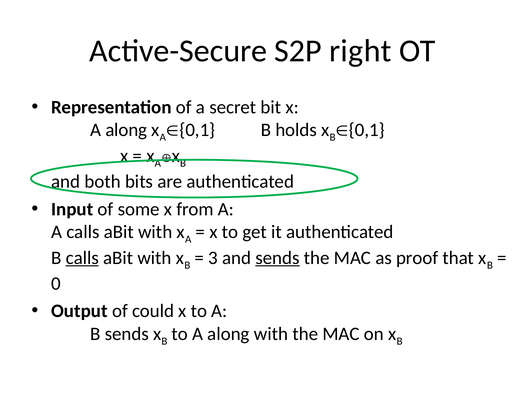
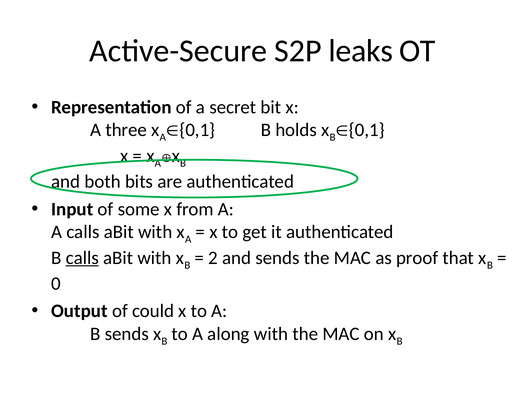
right: right -> leaks
along at (126, 130): along -> three
3: 3 -> 2
sends at (278, 258) underline: present -> none
